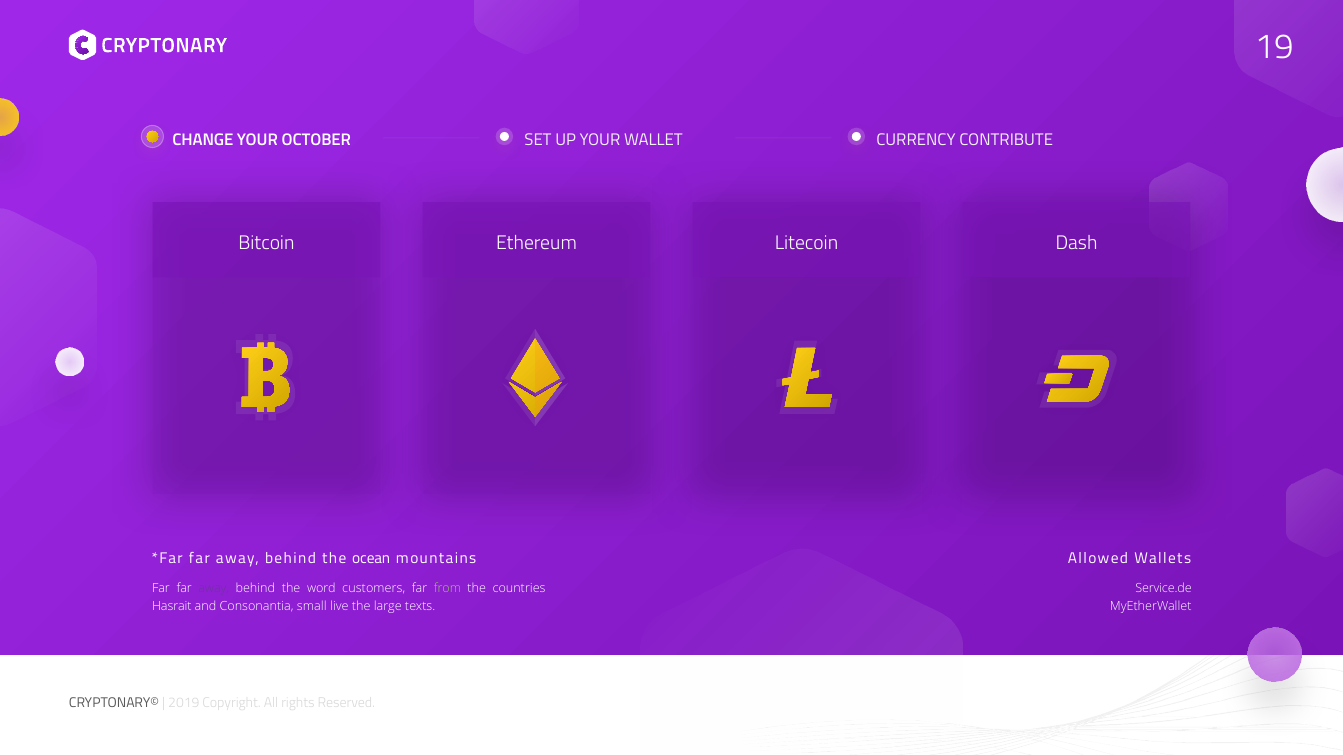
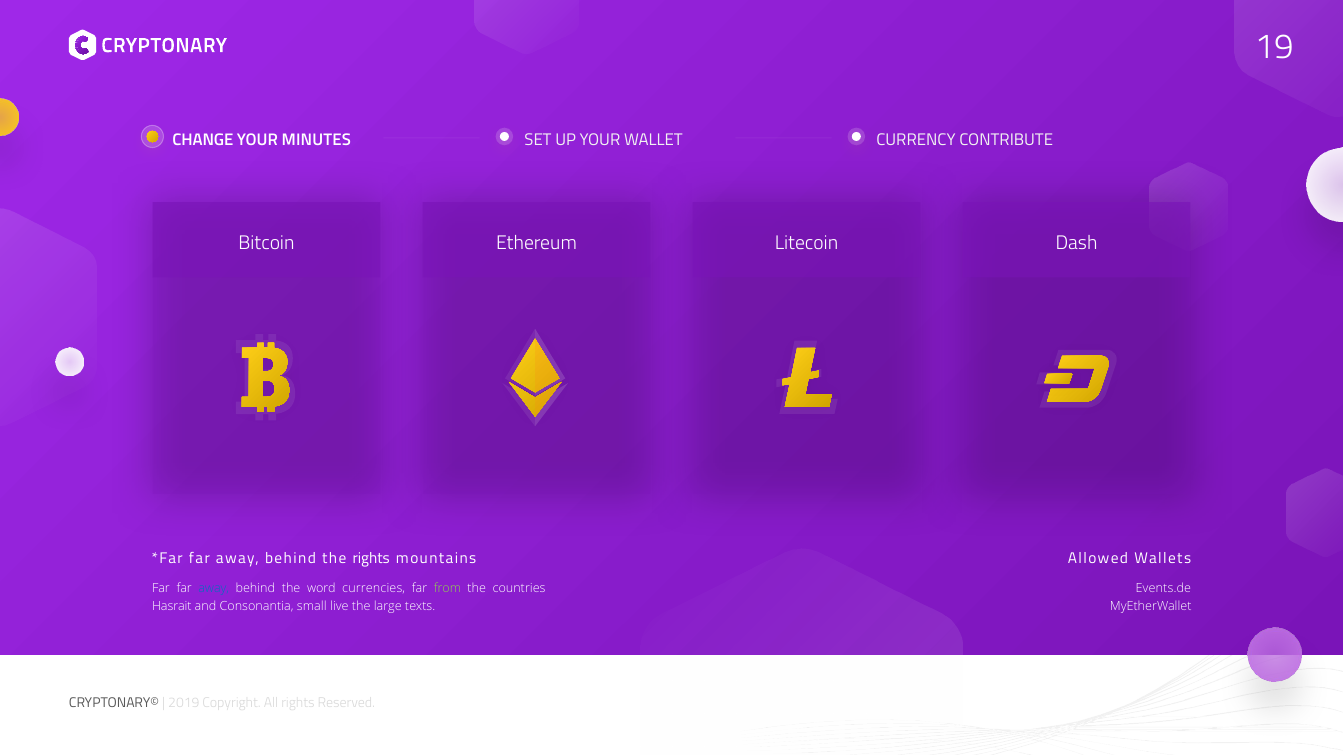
OCTOBER: OCTOBER -> MINUTES
the ocean: ocean -> rights
away at (214, 588) colour: purple -> blue
customers: customers -> currencies
Service.de: Service.de -> Events.de
